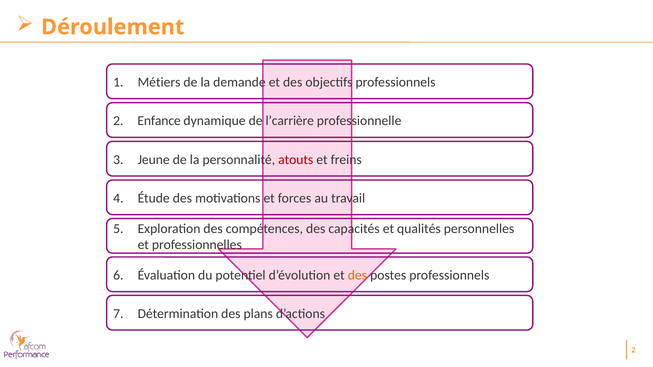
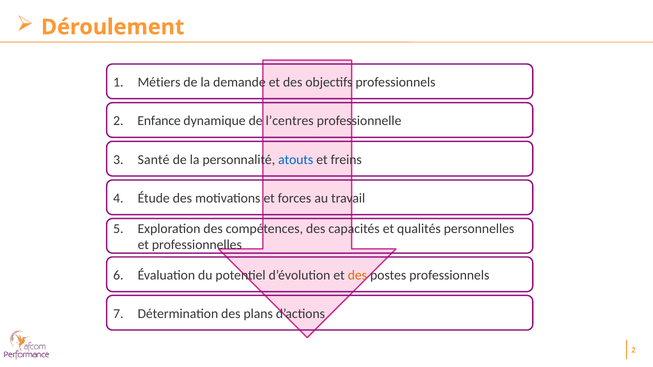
l’carrière: l’carrière -> l’centres
Jeune: Jeune -> Santé
atouts colour: red -> blue
